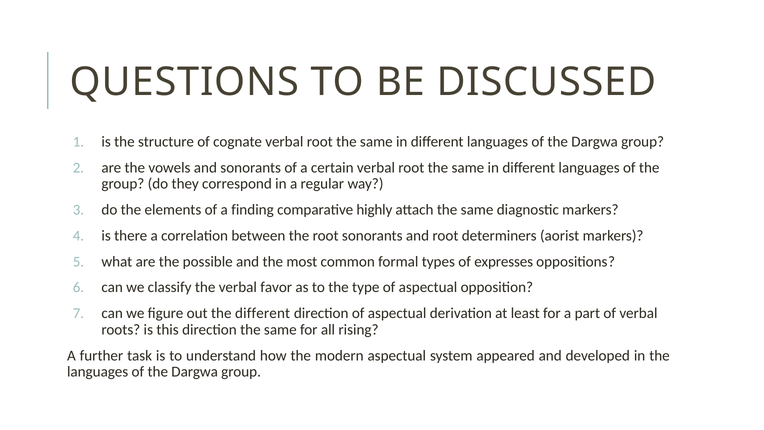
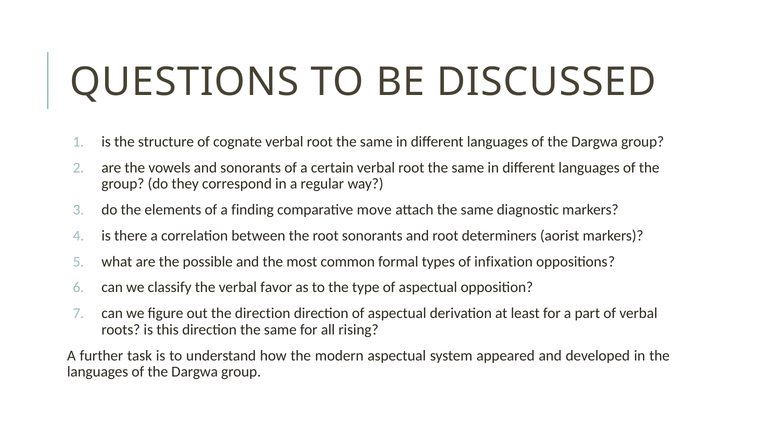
highly: highly -> move
expresses: expresses -> infixation
the different: different -> direction
